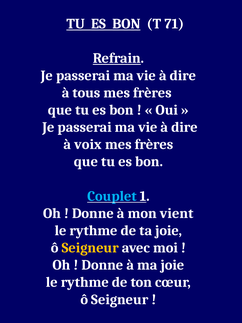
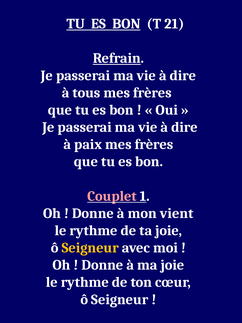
71: 71 -> 21
voix: voix -> paix
Couplet colour: light blue -> pink
